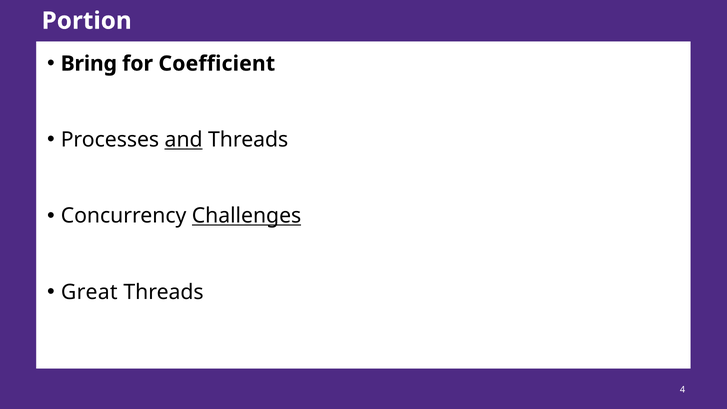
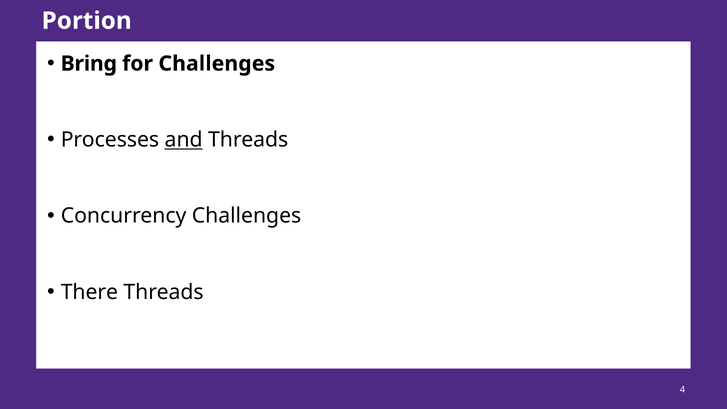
for Coefficient: Coefficient -> Challenges
Challenges at (247, 216) underline: present -> none
Great: Great -> There
